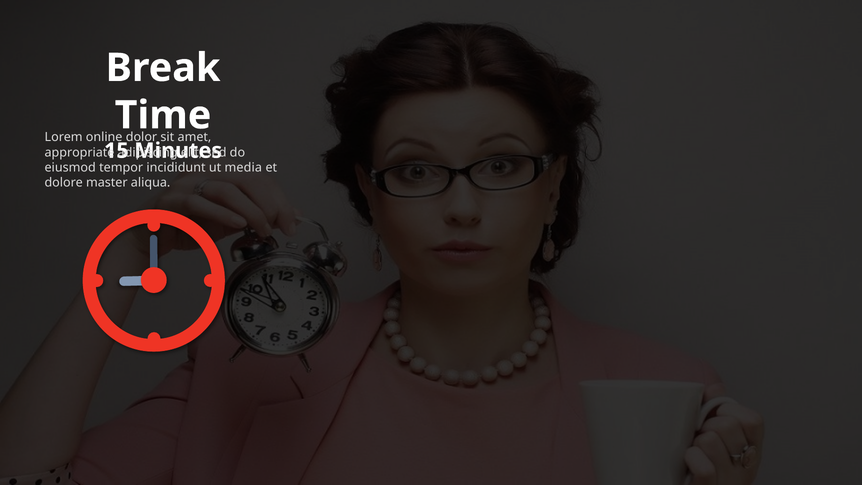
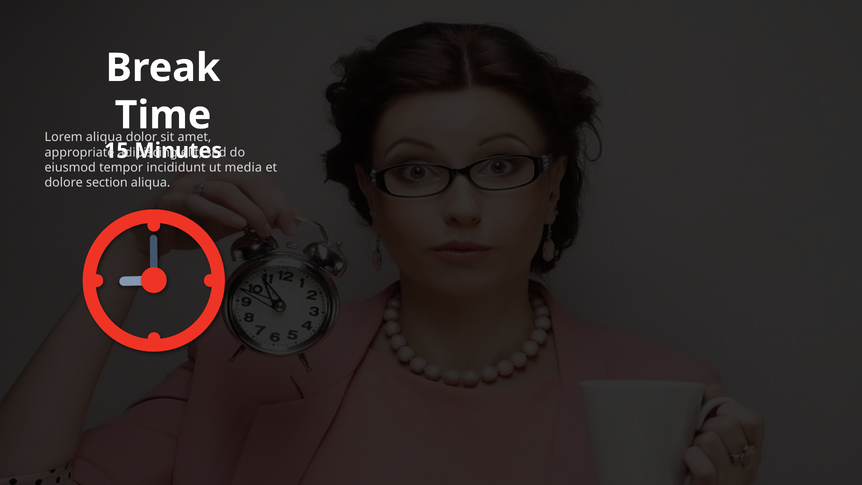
Lorem online: online -> aliqua
master: master -> section
